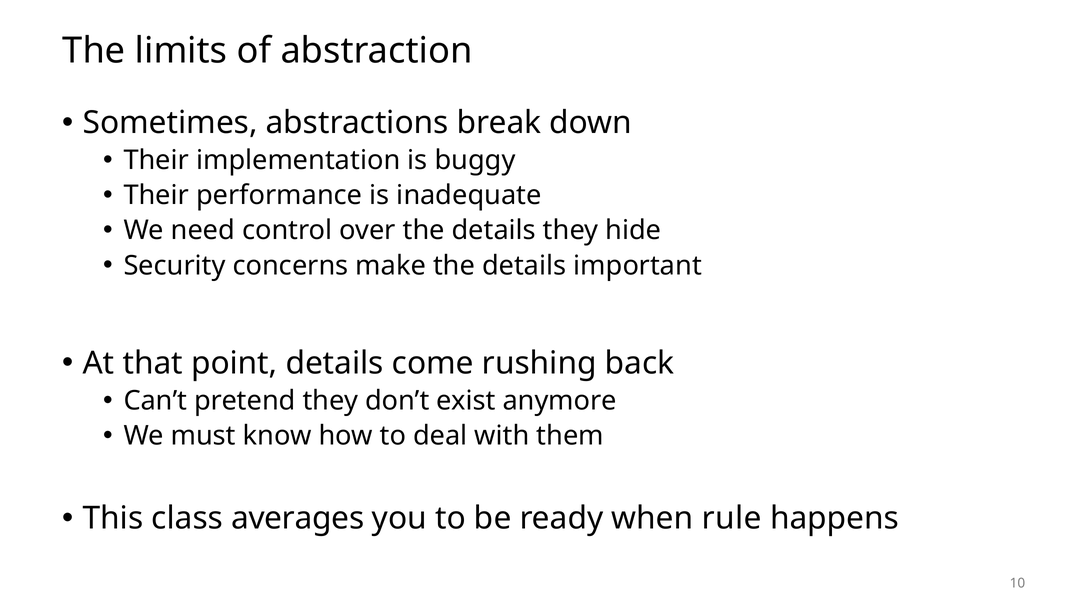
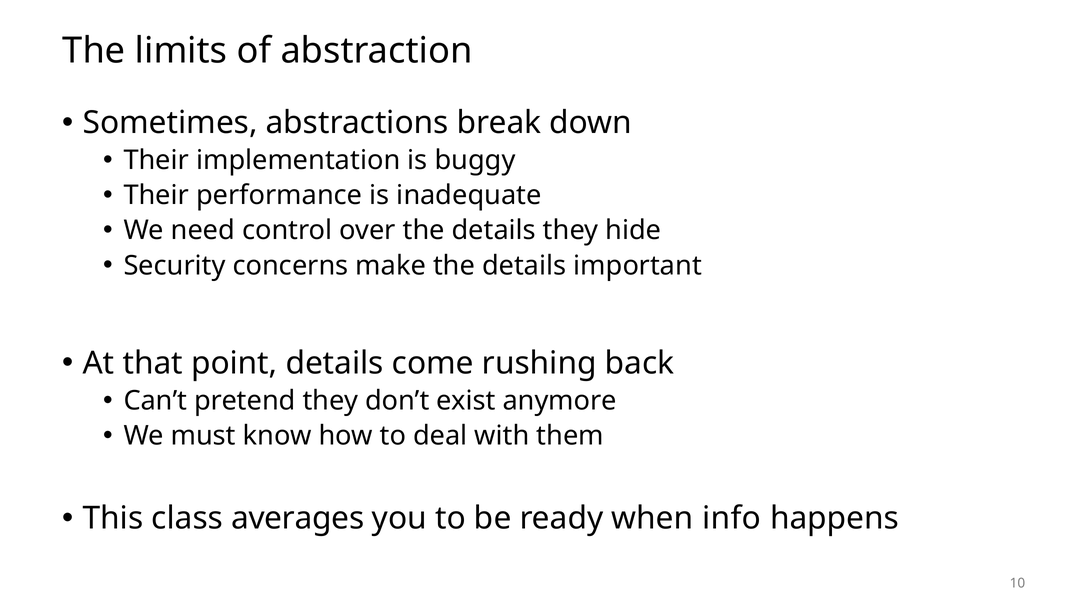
rule: rule -> info
